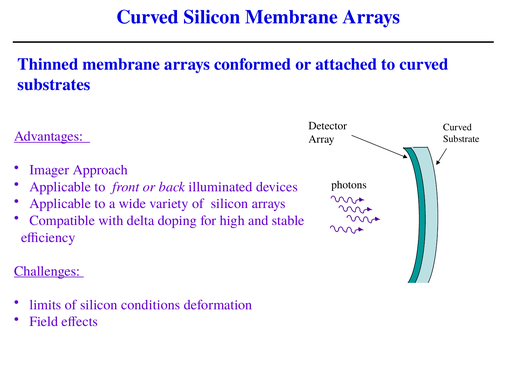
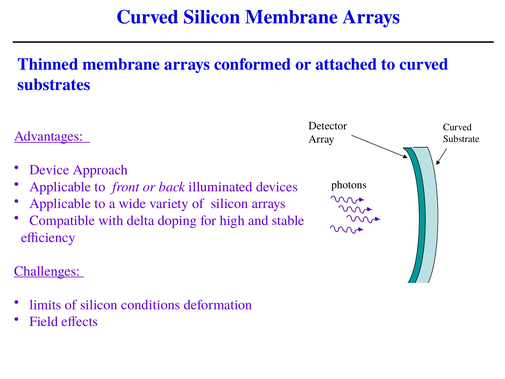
Imager: Imager -> Device
